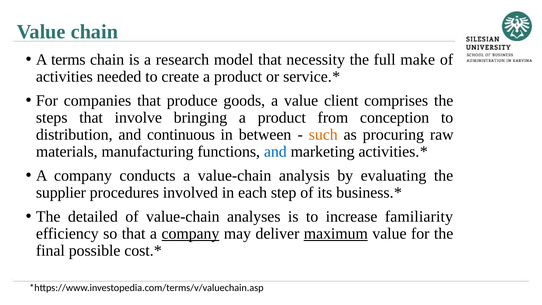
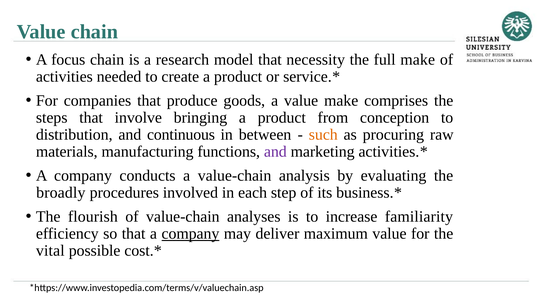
terms: terms -> focus
value client: client -> make
and at (275, 152) colour: blue -> purple
supplier: supplier -> broadly
detailed: detailed -> flourish
maximum underline: present -> none
final: final -> vital
